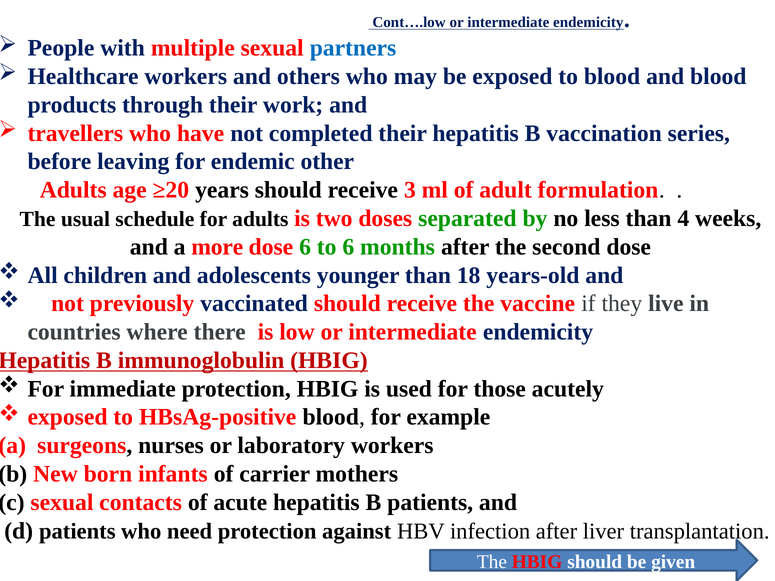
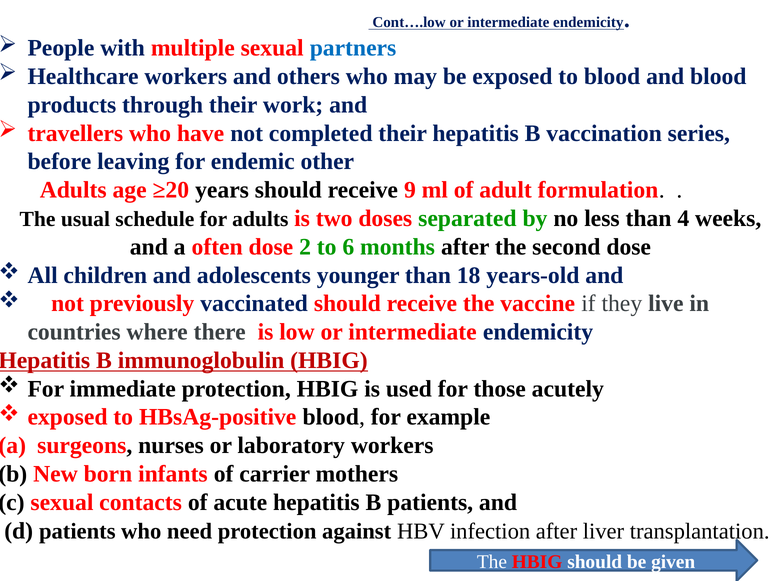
3: 3 -> 9
more: more -> often
dose 6: 6 -> 2
